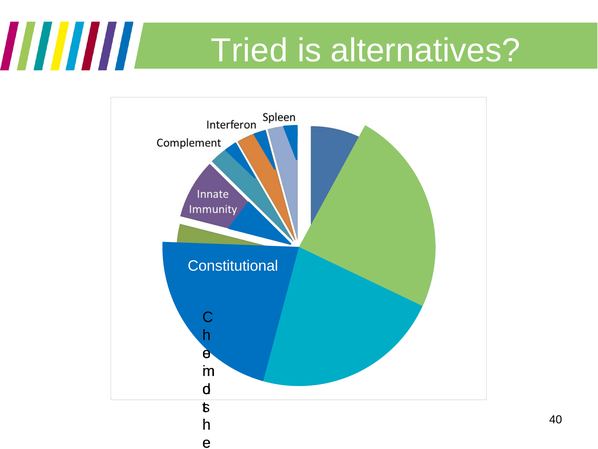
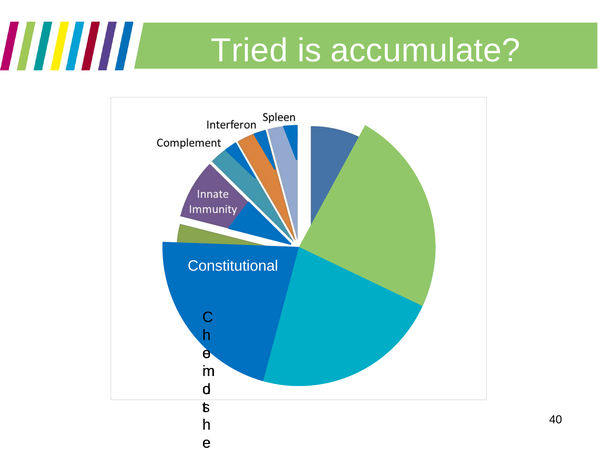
alternatives: alternatives -> accumulate
